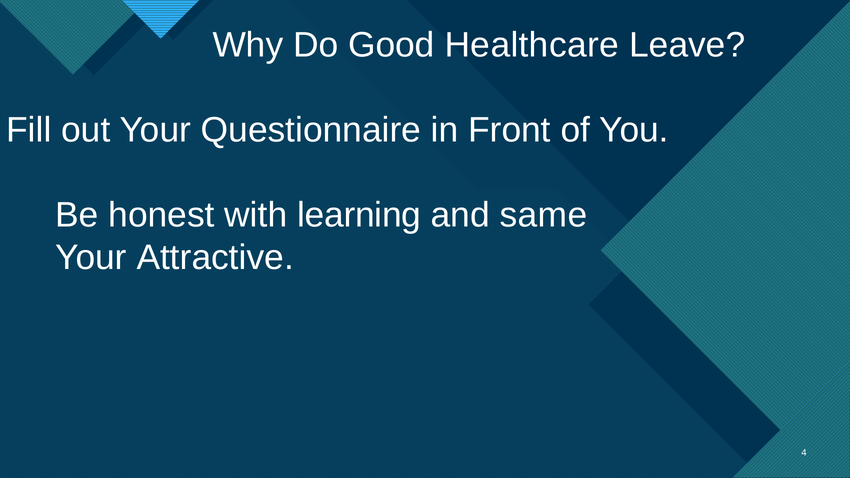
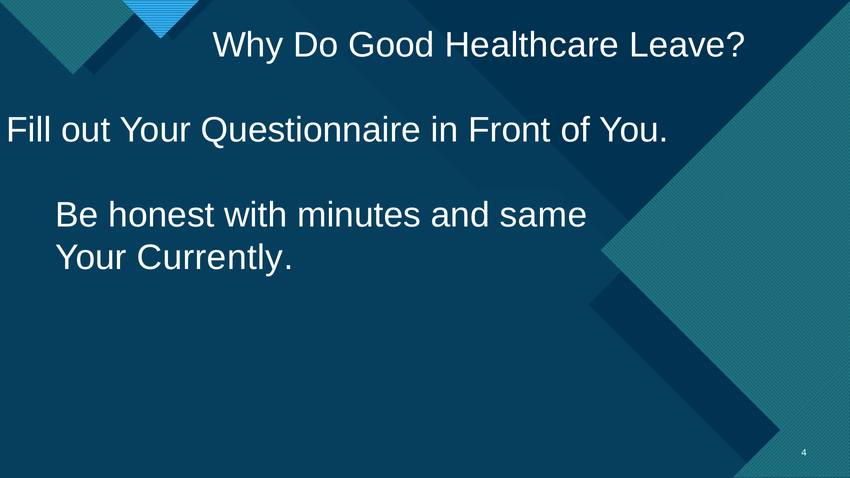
learning: learning -> minutes
Attractive: Attractive -> Currently
